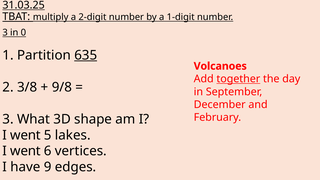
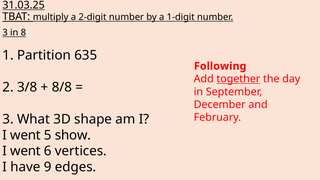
0: 0 -> 8
635 underline: present -> none
Volcanoes: Volcanoes -> Following
9/8: 9/8 -> 8/8
lakes: lakes -> show
